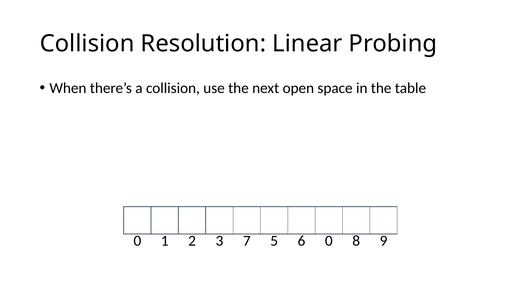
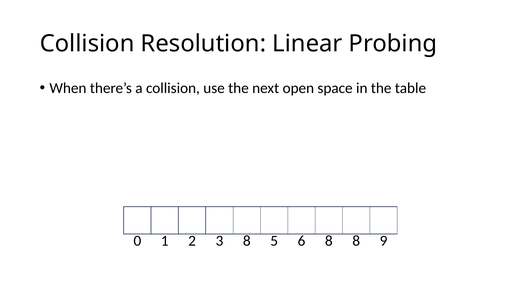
3 7: 7 -> 8
6 0: 0 -> 8
